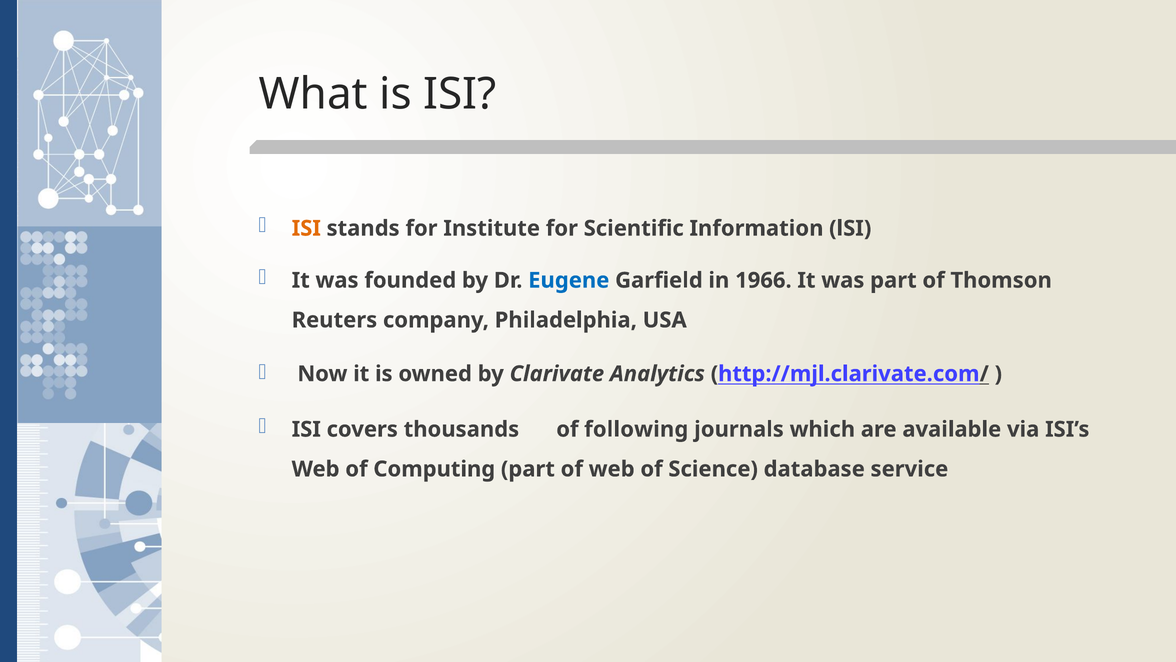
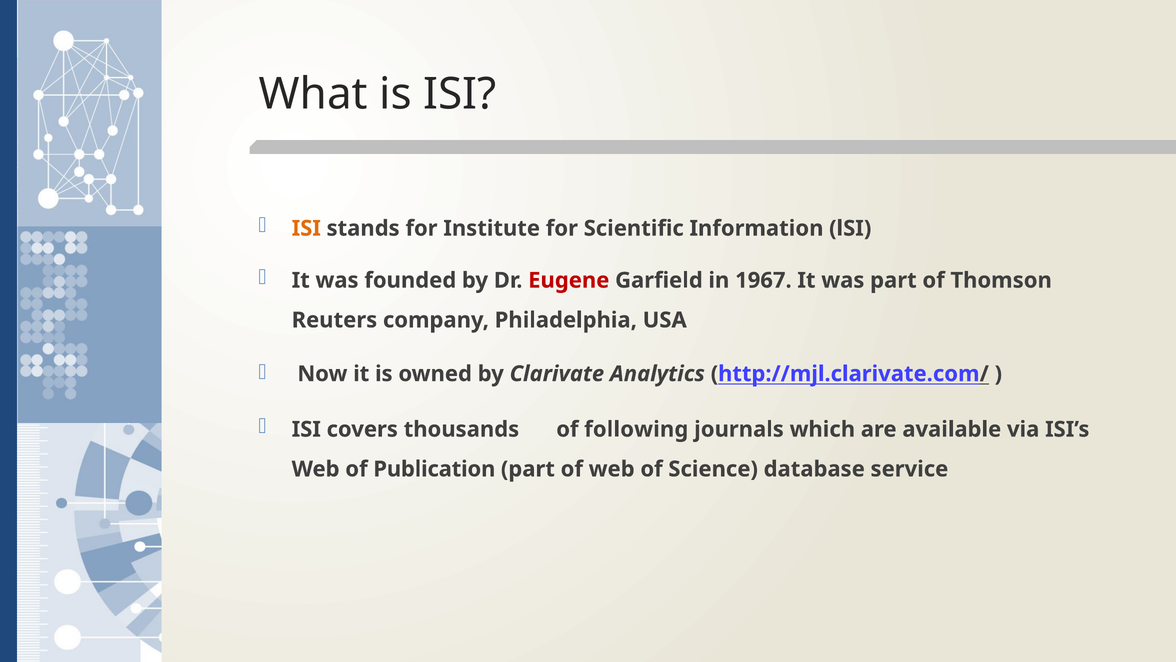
Eugene colour: blue -> red
1966: 1966 -> 1967
Computing: Computing -> Publication
